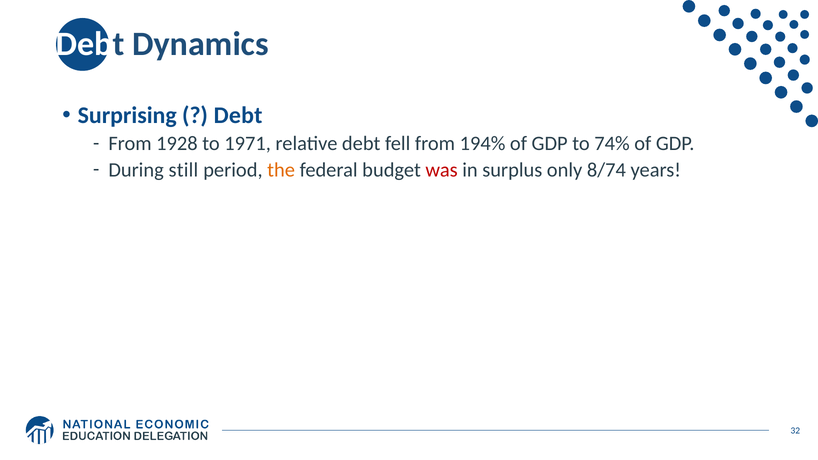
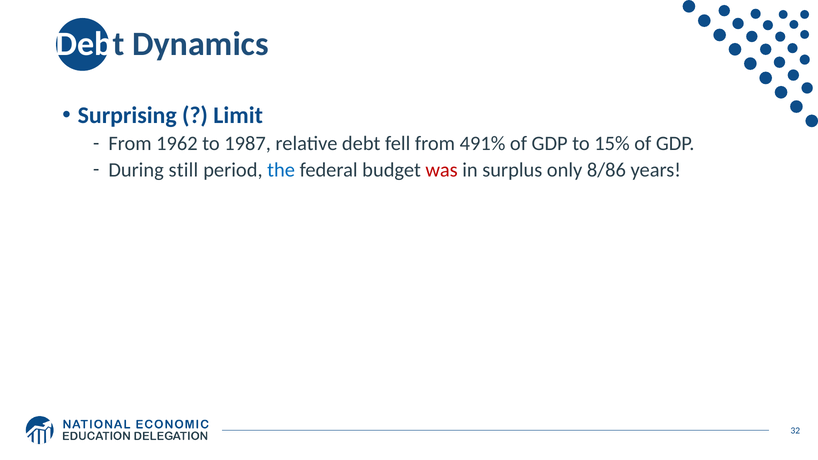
Debt at (238, 116): Debt -> Limit
1928: 1928 -> 1962
1971: 1971 -> 1987
194%: 194% -> 491%
74%: 74% -> 15%
the at (281, 170) colour: orange -> blue
8/74: 8/74 -> 8/86
